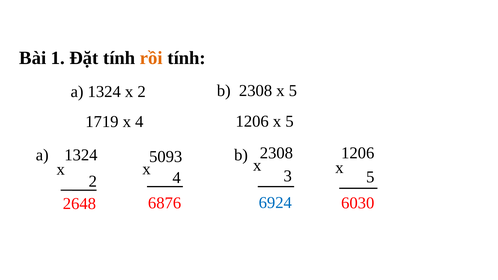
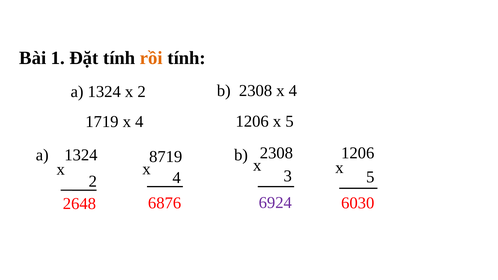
2308 x 5: 5 -> 4
5093: 5093 -> 8719
6924 colour: blue -> purple
